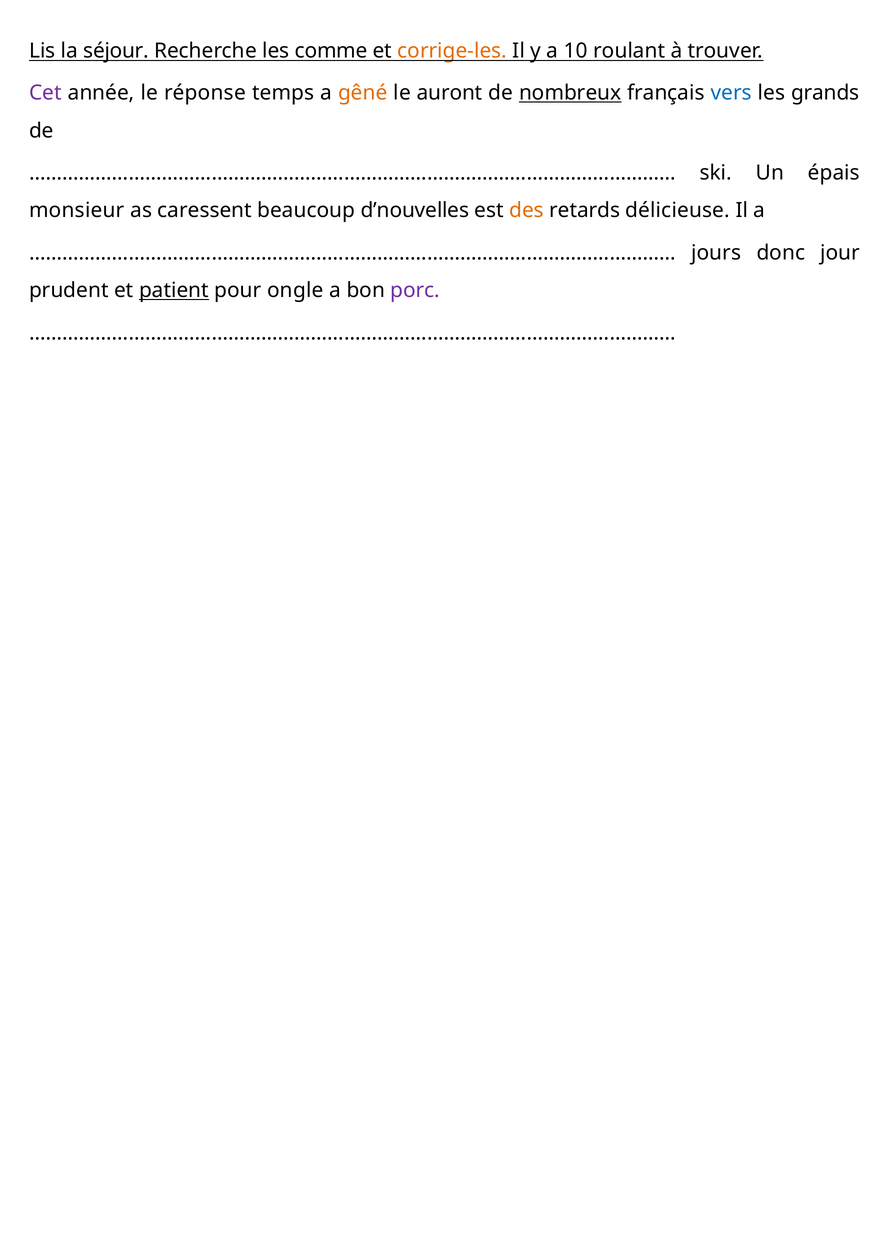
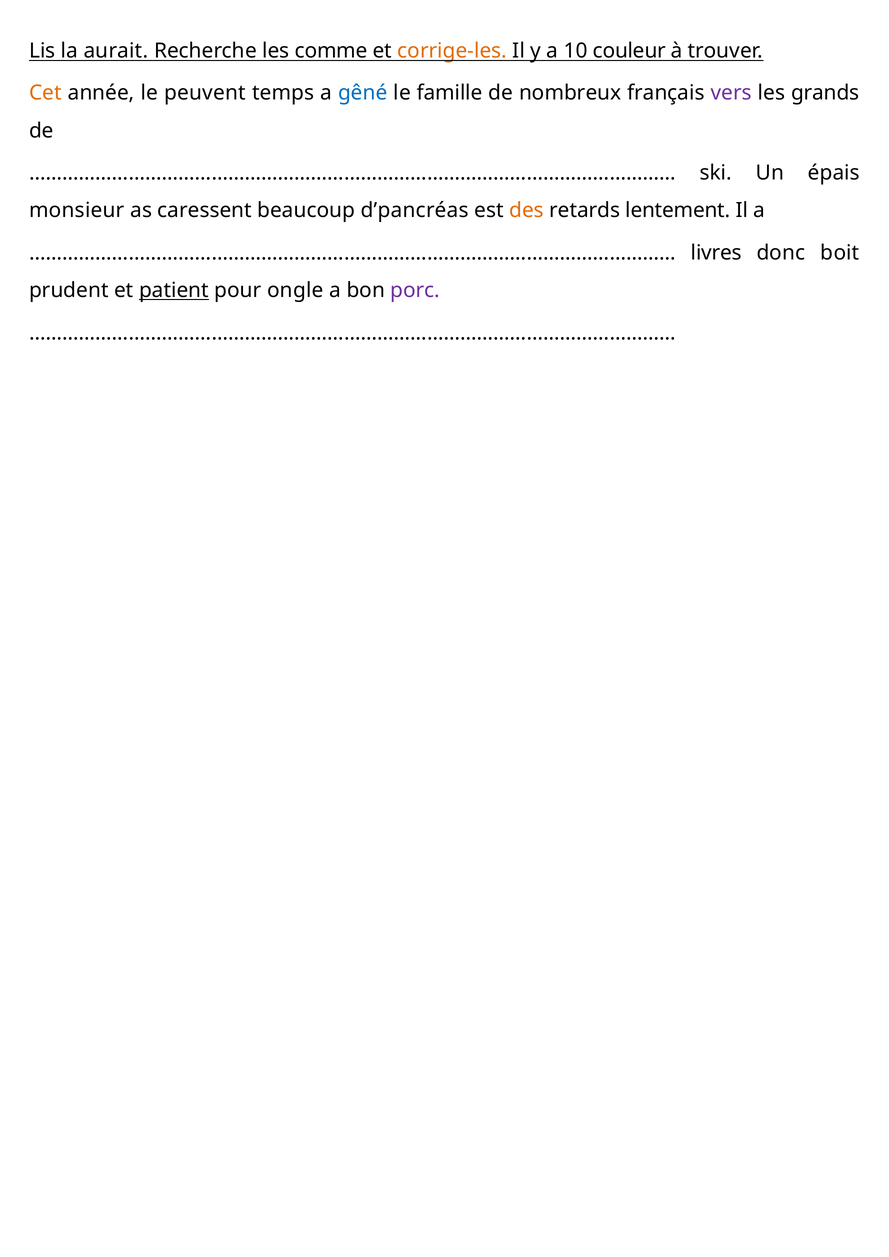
séjour: séjour -> aurait
roulant: roulant -> couleur
Cet colour: purple -> orange
réponse: réponse -> peuvent
gêné colour: orange -> blue
auront: auront -> famille
nombreux underline: present -> none
vers colour: blue -> purple
d’nouvelles: d’nouvelles -> d’pancréas
délicieuse: délicieuse -> lentement
jours: jours -> livres
jour: jour -> boit
